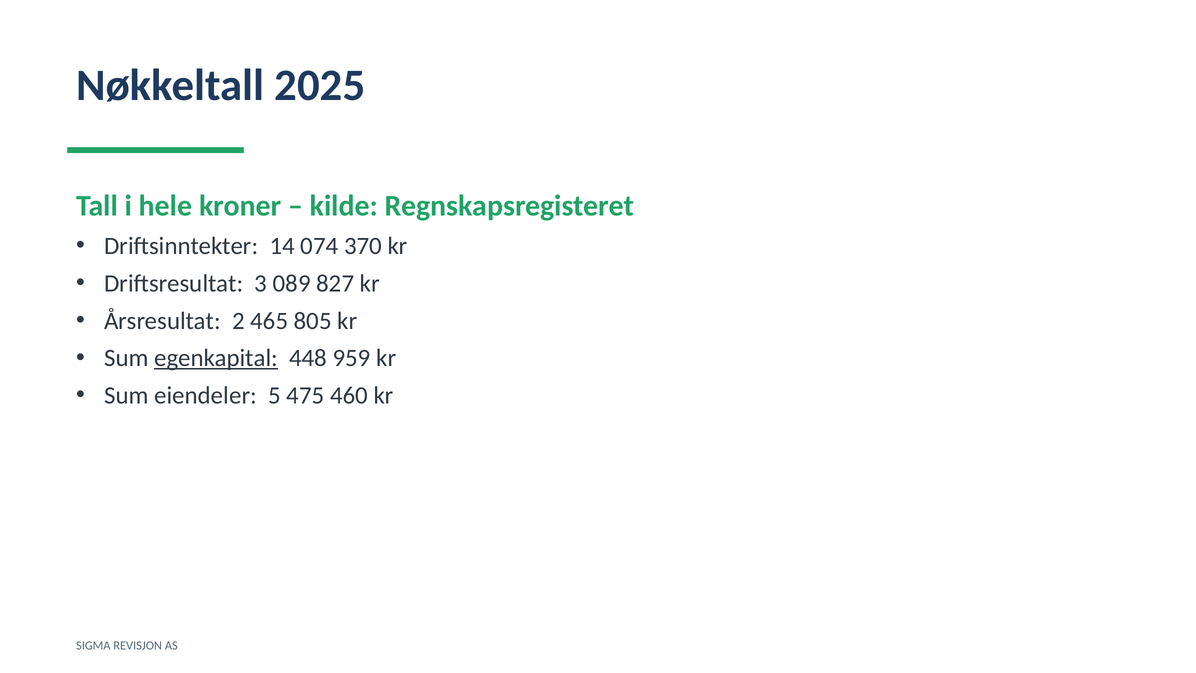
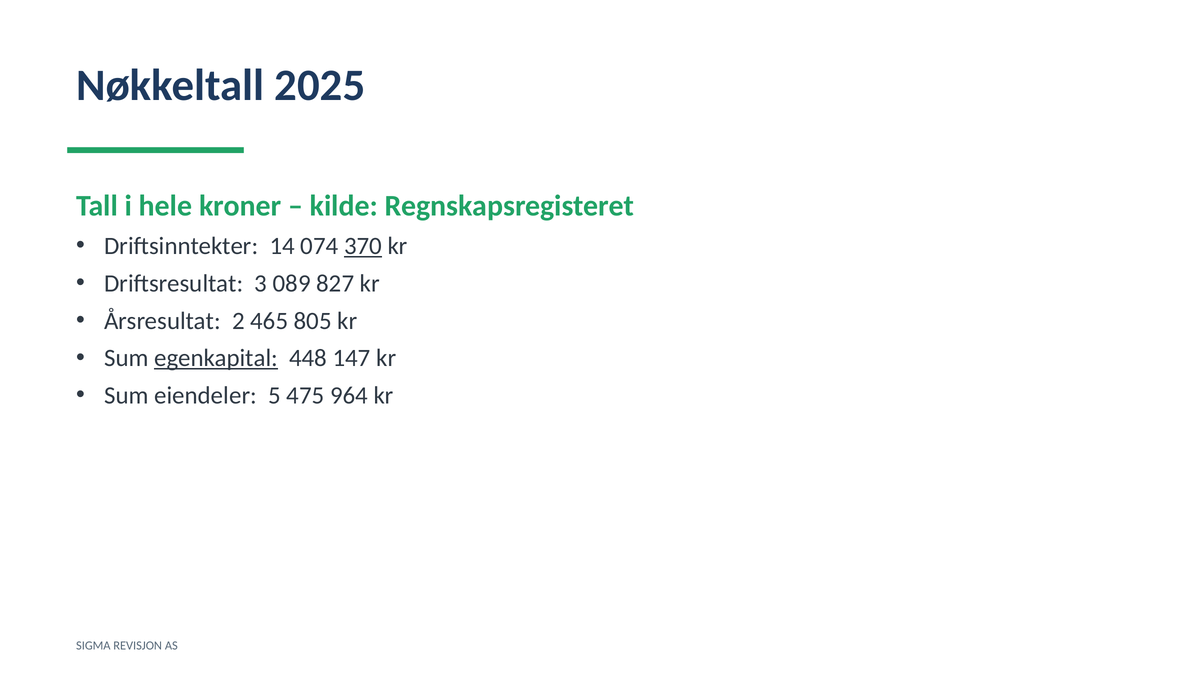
370 underline: none -> present
959: 959 -> 147
460: 460 -> 964
